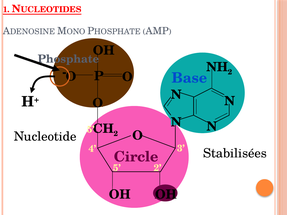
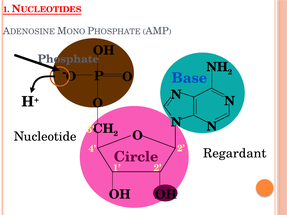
3 at (181, 148): 3 -> 2
Stabilisées: Stabilisées -> Regardant
5 at (117, 168): 5 -> 1
